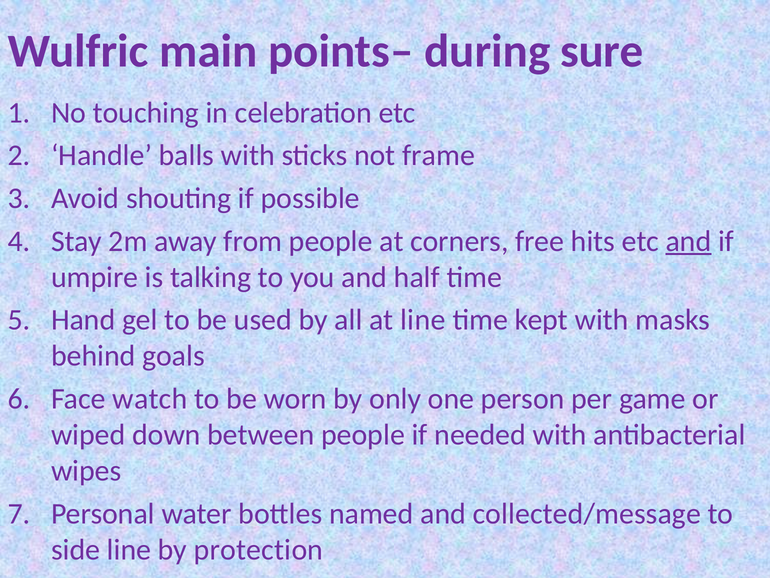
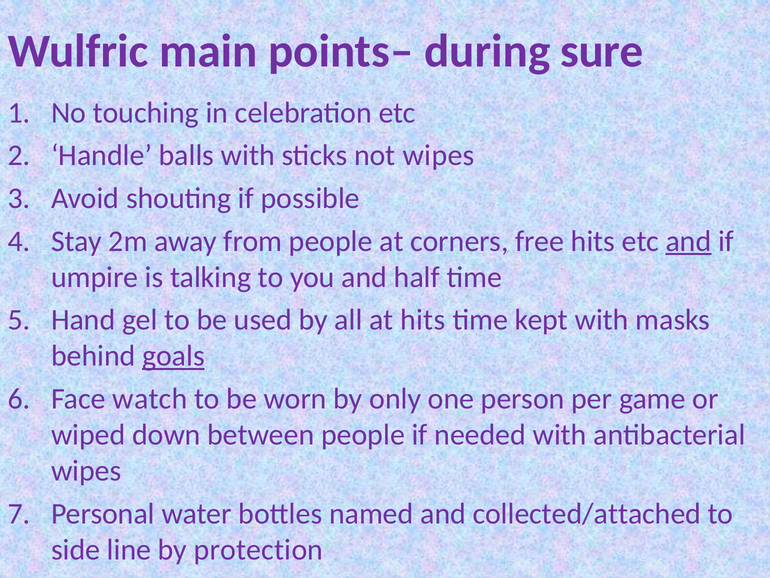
not frame: frame -> wipes
at line: line -> hits
goals underline: none -> present
collected/message: collected/message -> collected/attached
